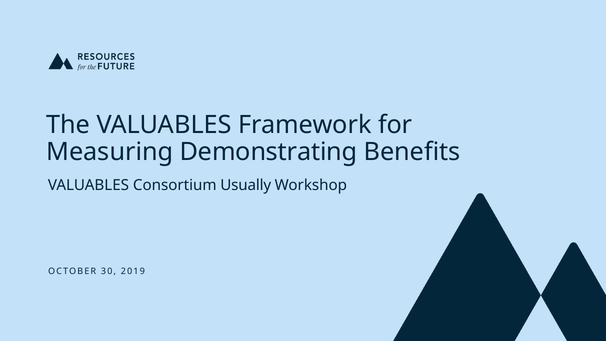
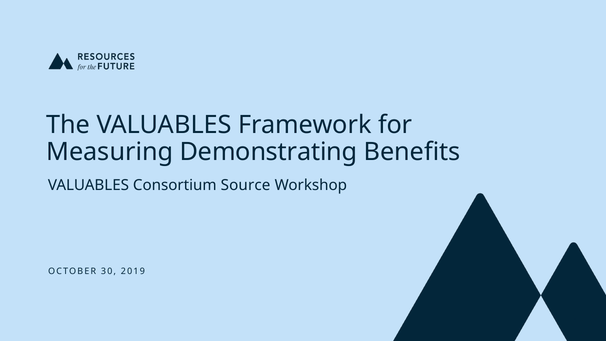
Usually: Usually -> Source
